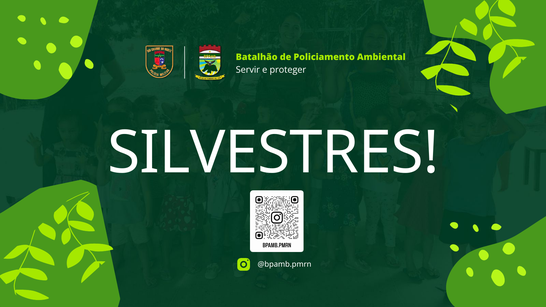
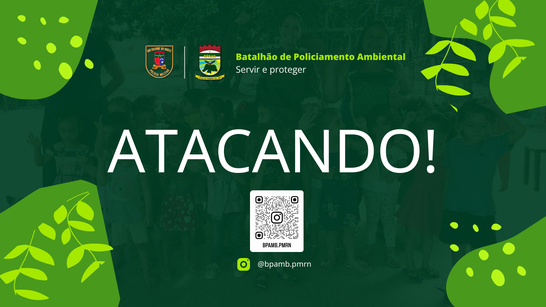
SILVESTRES: SILVESTRES -> ATACANDO
